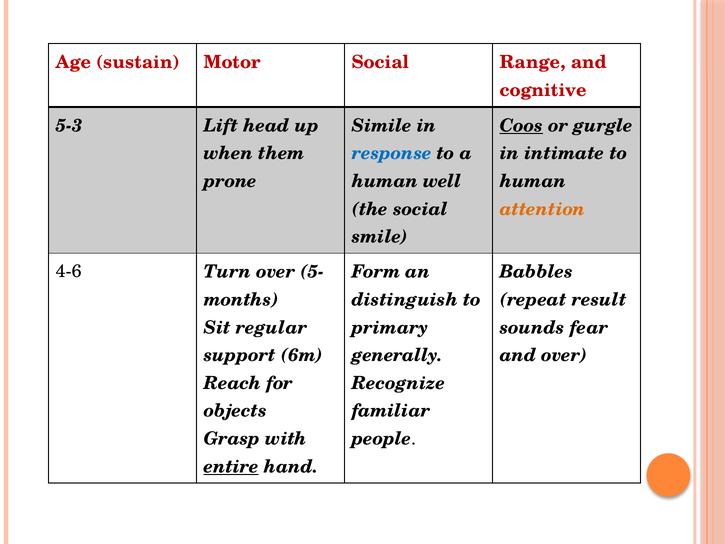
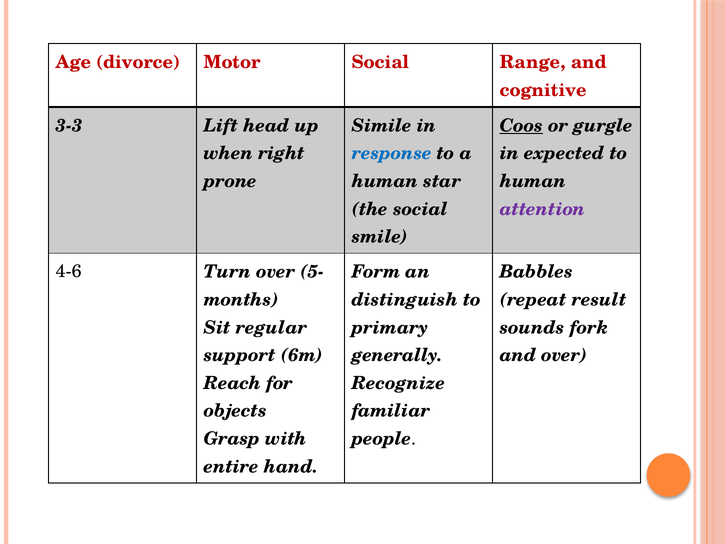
sustain: sustain -> divorce
5-3: 5-3 -> 3-3
them: them -> right
intimate: intimate -> expected
well: well -> star
attention colour: orange -> purple
fear: fear -> fork
entire underline: present -> none
